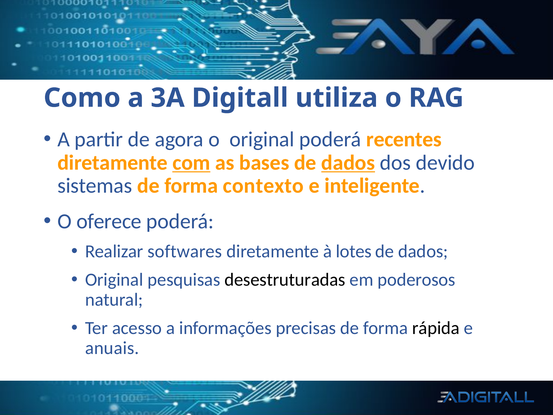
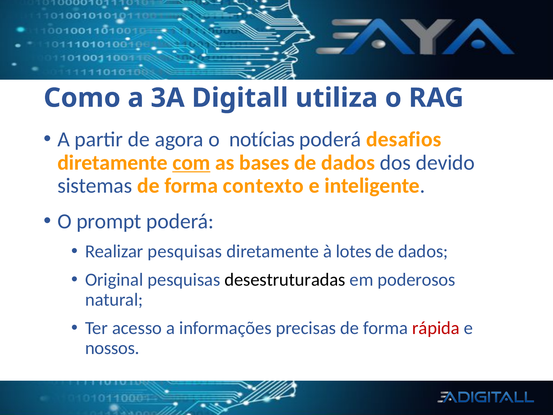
o original: original -> notícias
recentes: recentes -> desafios
dados at (348, 162) underline: present -> none
oferece: oferece -> prompt
Realizar softwares: softwares -> pesquisas
rápida colour: black -> red
anuais: anuais -> nossos
